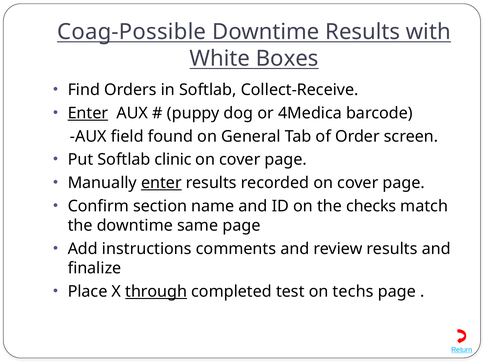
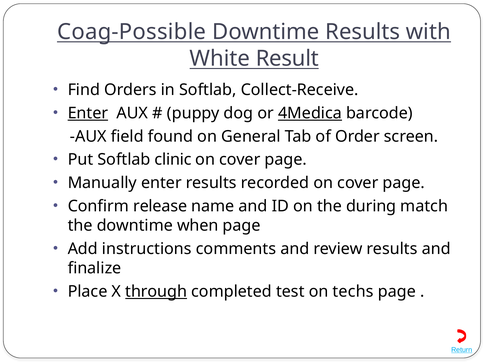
Boxes: Boxes -> Result
4Medica underline: none -> present
enter at (161, 183) underline: present -> none
section: section -> release
checks: checks -> during
same: same -> when
